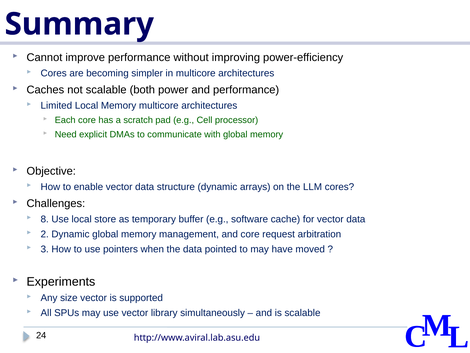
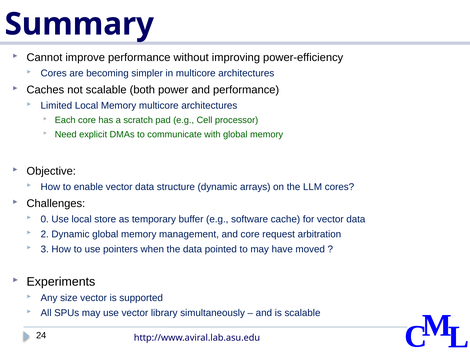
8: 8 -> 0
